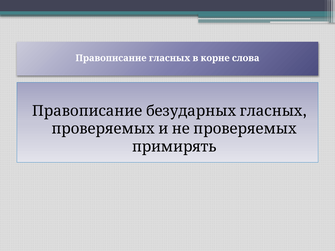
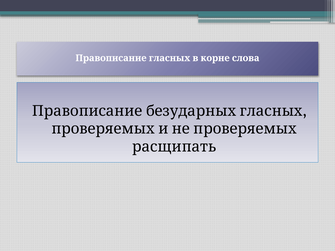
примирять: примирять -> расщипать
